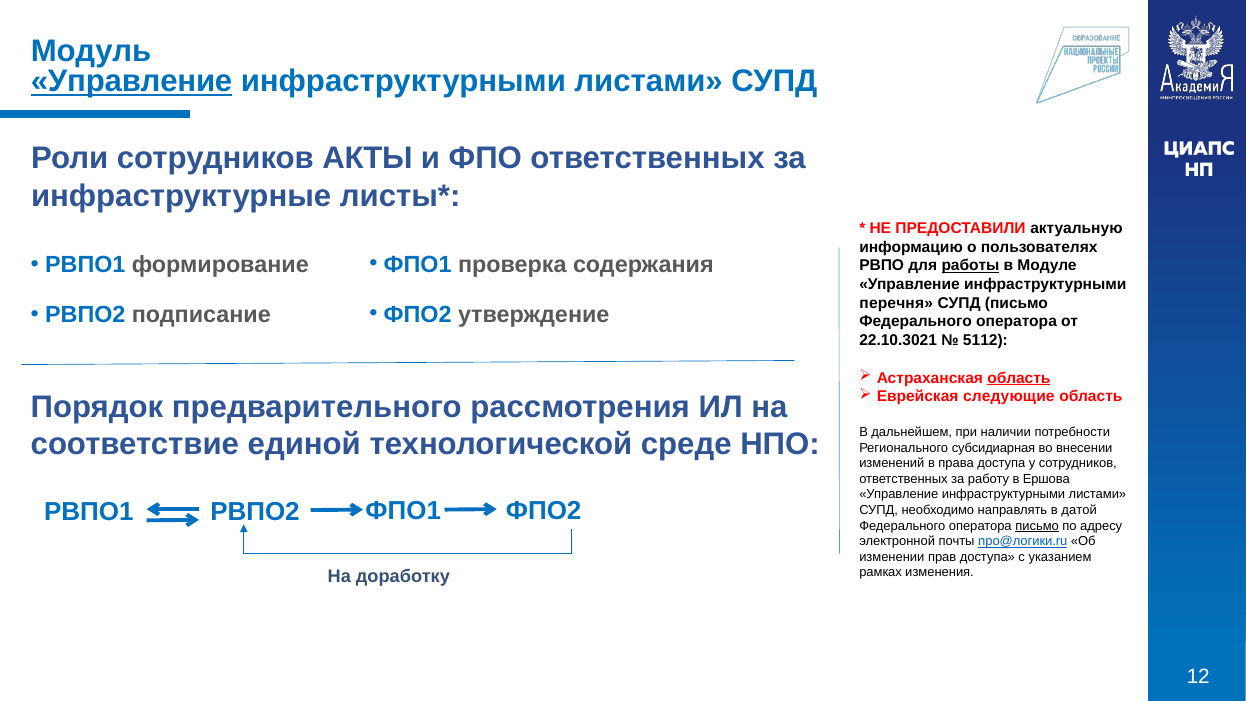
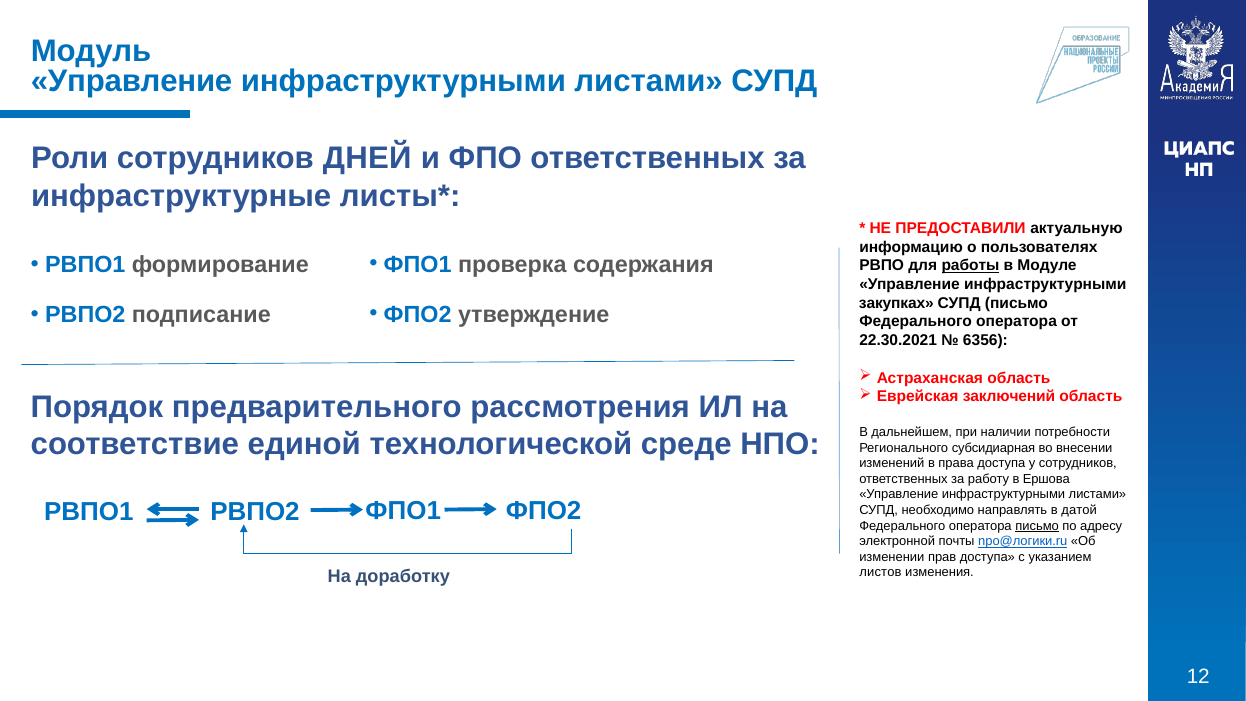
Управление at (132, 81) underline: present -> none
АКТЫ: АКТЫ -> ДНЕЙ
перечня: перечня -> закупках
22.10.3021: 22.10.3021 -> 22.30.2021
5112: 5112 -> 6356
область at (1019, 378) underline: present -> none
следующие: следующие -> заключений
рамках: рамках -> листов
